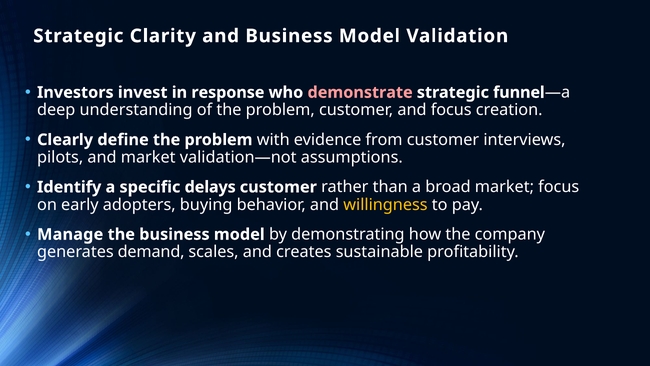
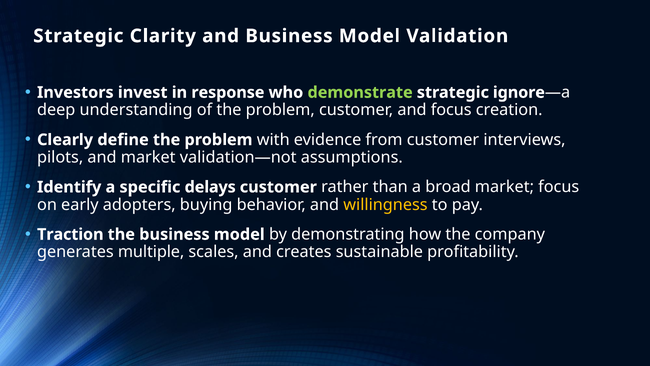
demonstrate colour: pink -> light green
funnel: funnel -> ignore
Manage: Manage -> Traction
demand: demand -> multiple
